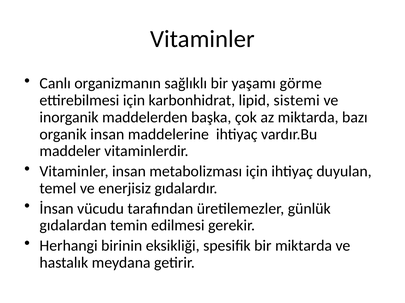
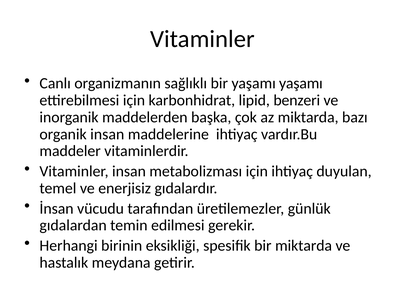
yaşamı görme: görme -> yaşamı
sistemi: sistemi -> benzeri
